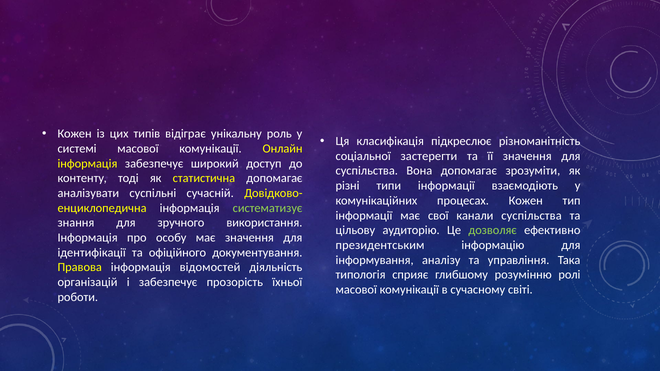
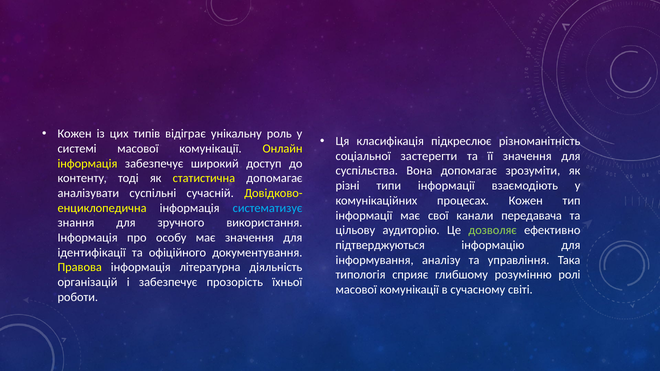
систематизує colour: light green -> light blue
канали суспільства: суспільства -> передавача
президентським: президентським -> підтверджуються
відомостей: відомостей -> літературна
